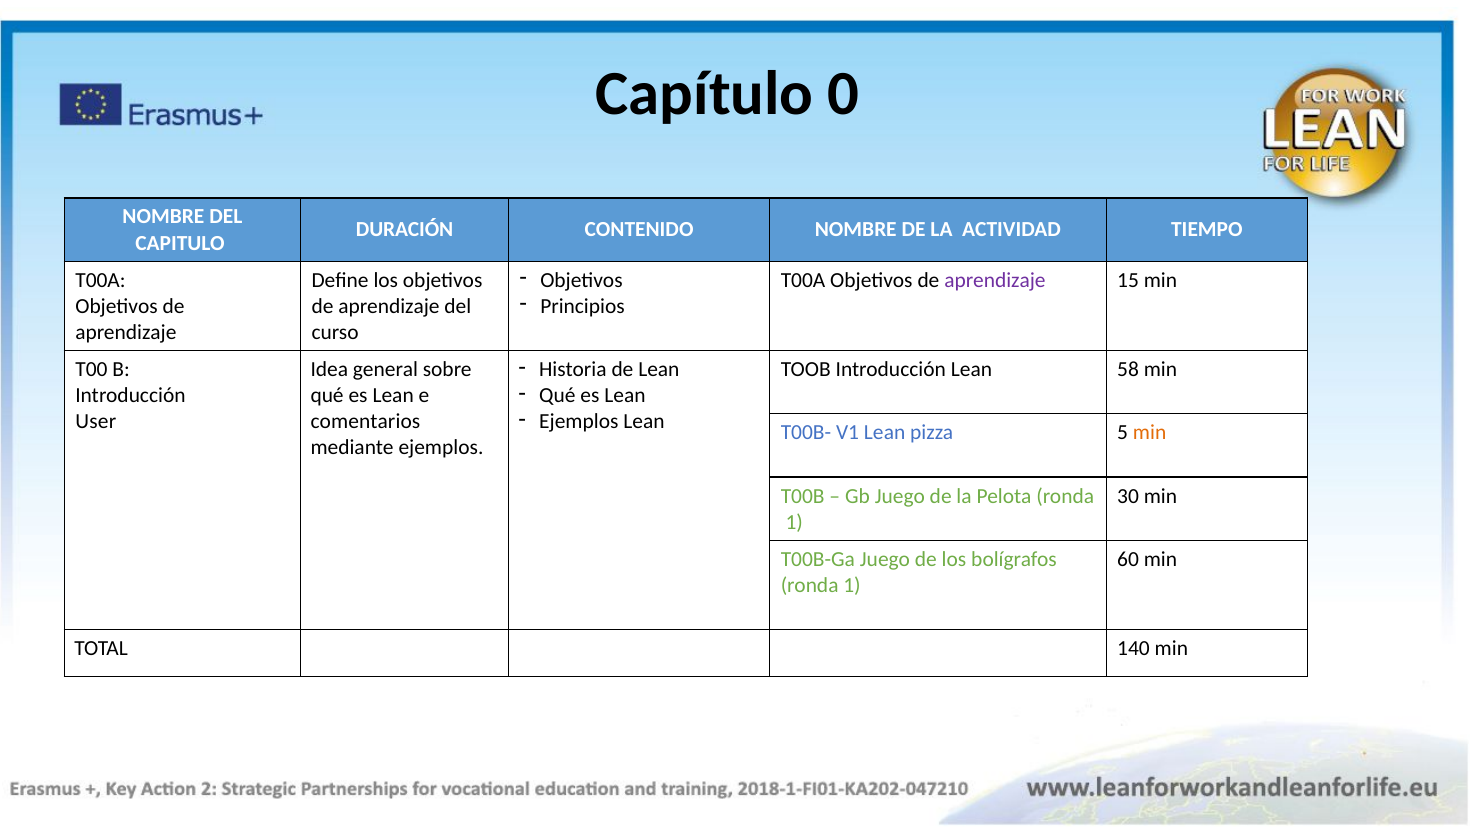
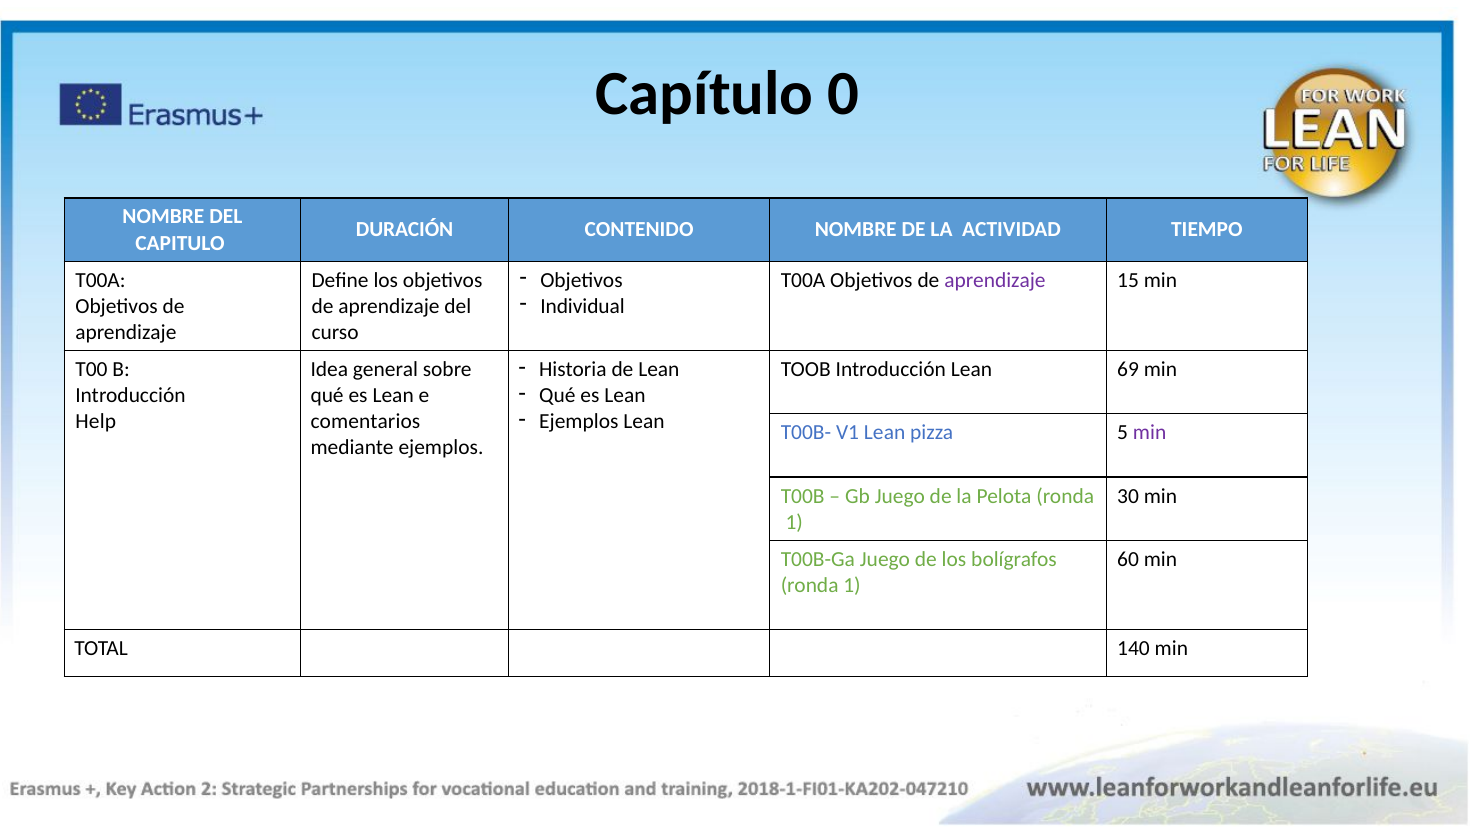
Principios: Principios -> Individual
58: 58 -> 69
User: User -> Help
min at (1150, 433) colour: orange -> purple
